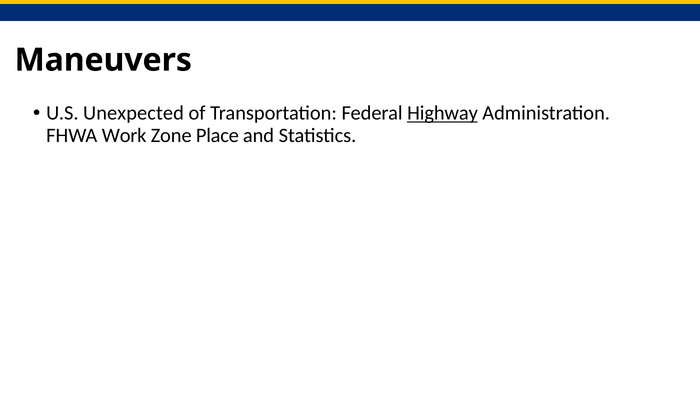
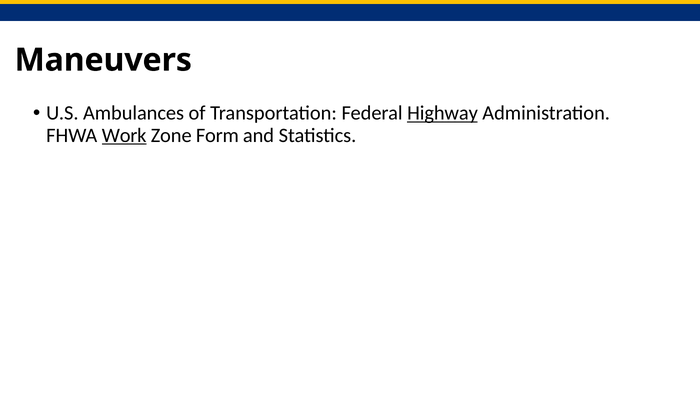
Unexpected: Unexpected -> Ambulances
Work underline: none -> present
Place: Place -> Form
